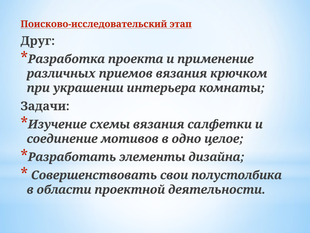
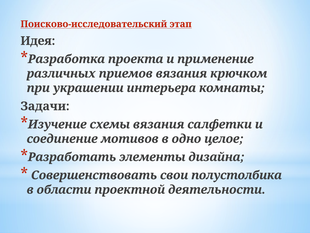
Друг: Друг -> Идея
